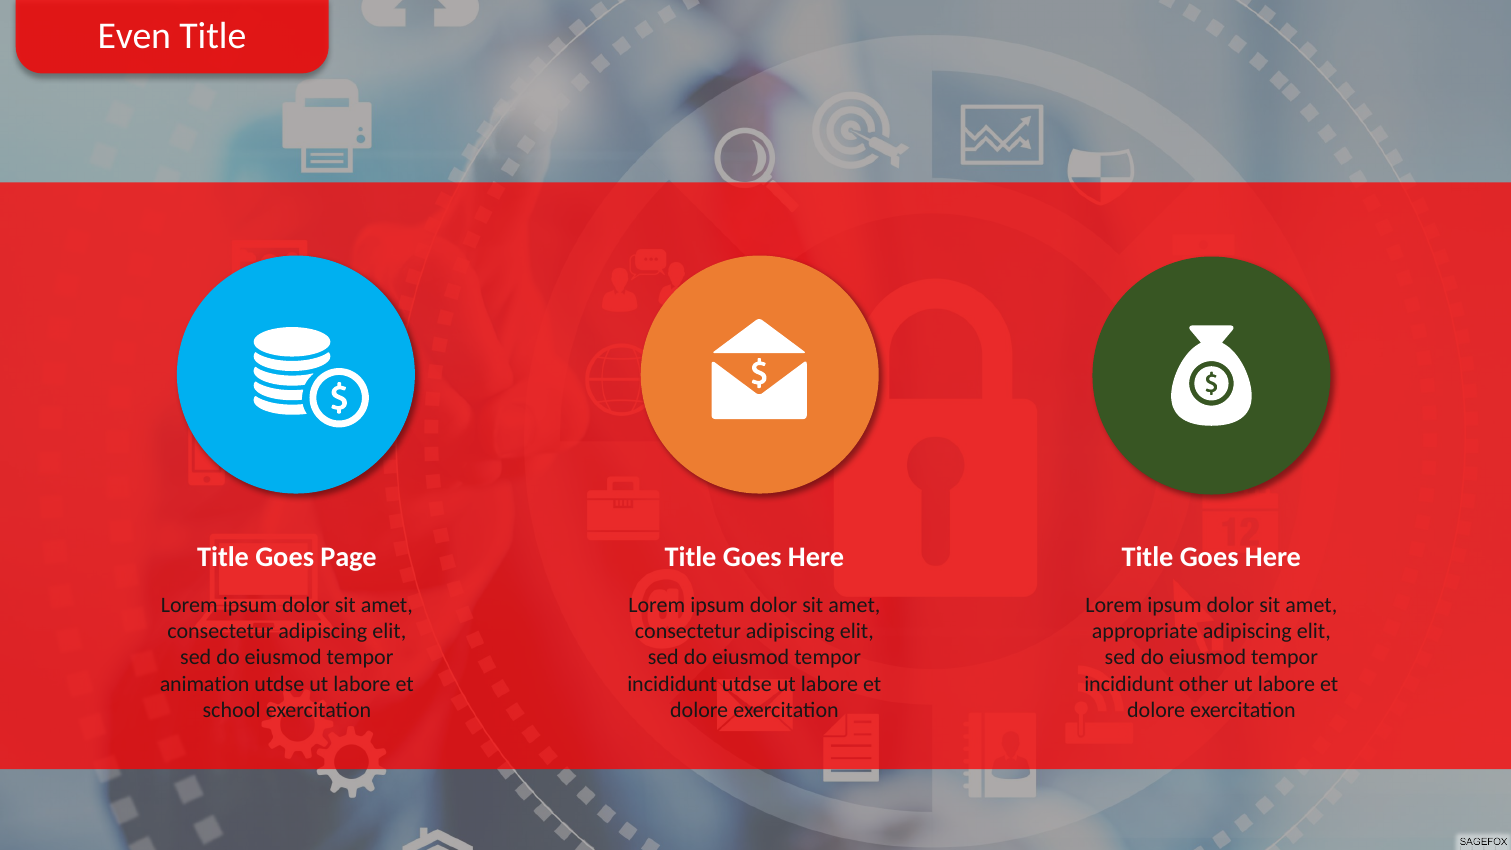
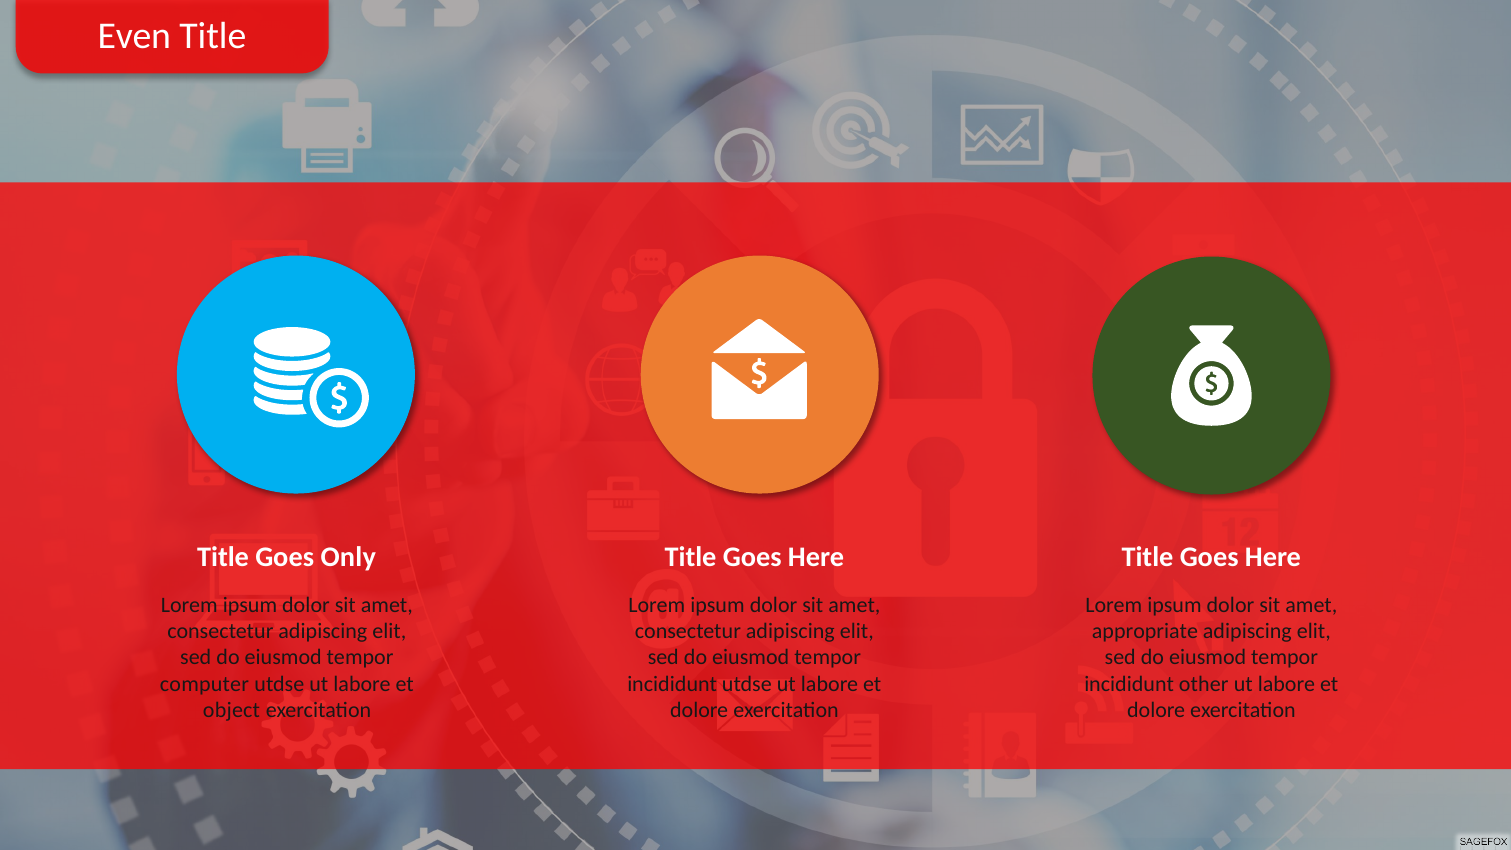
Page: Page -> Only
animation: animation -> computer
school: school -> object
